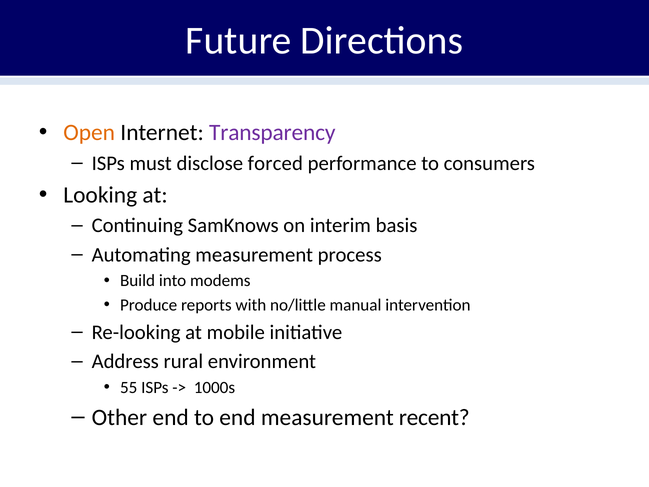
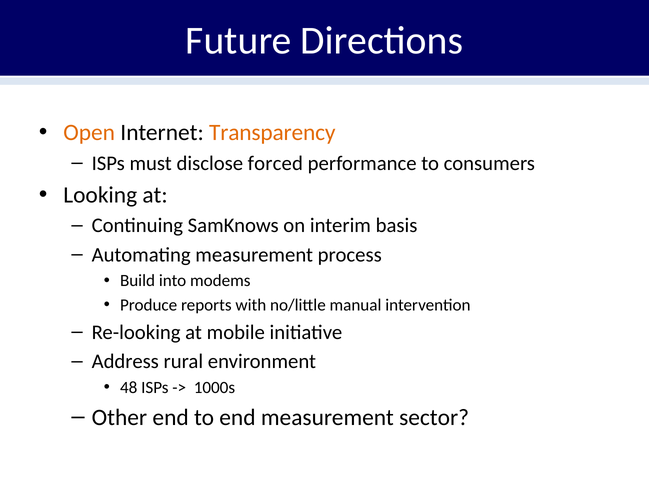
Transparency colour: purple -> orange
55: 55 -> 48
recent: recent -> sector
